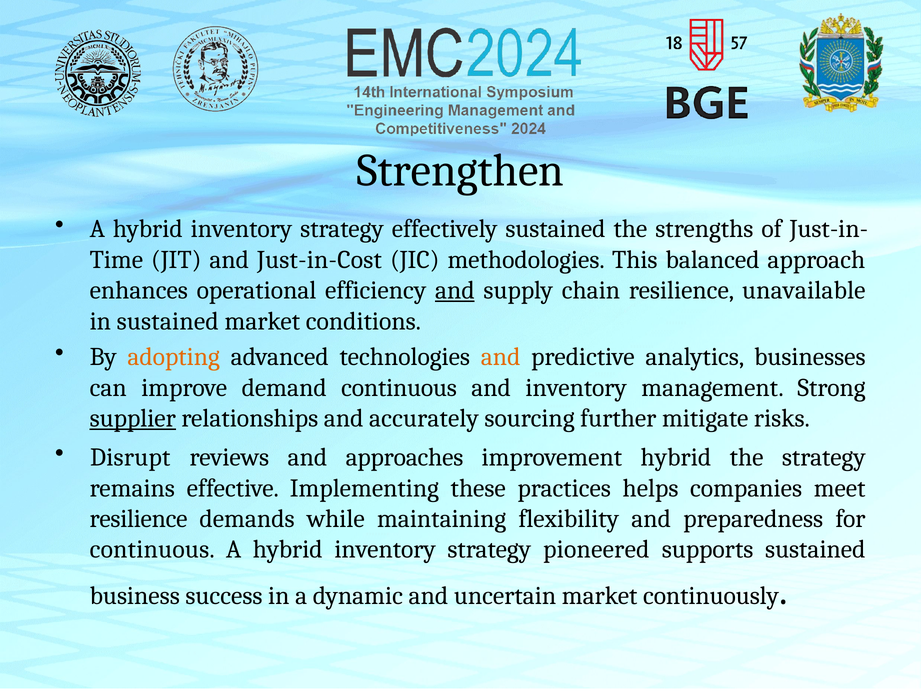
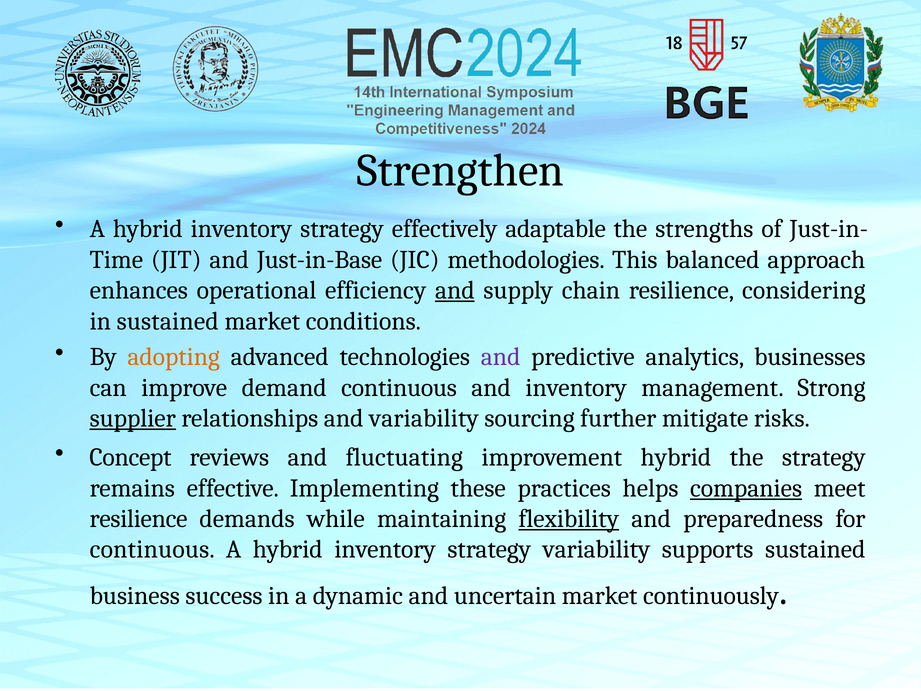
effectively sustained: sustained -> adaptable
Just-in-Cost: Just-in-Cost -> Just-in-Base
unavailable: unavailable -> considering
and at (501, 357) colour: orange -> purple
and accurately: accurately -> variability
Disrupt: Disrupt -> Concept
approaches: approaches -> fluctuating
companies underline: none -> present
flexibility underline: none -> present
strategy pioneered: pioneered -> variability
